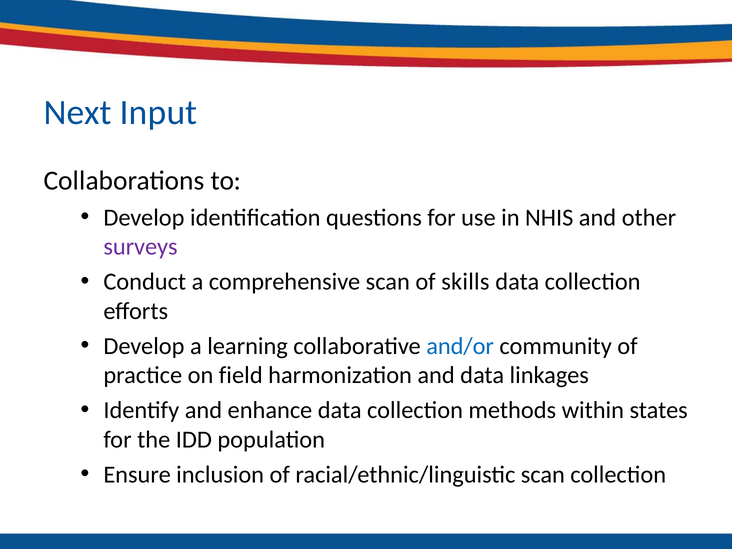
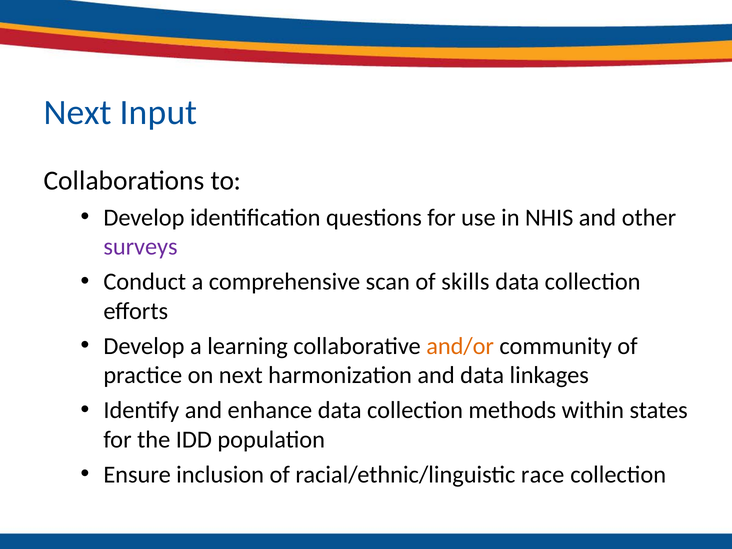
and/or colour: blue -> orange
on field: field -> next
racial/ethnic/linguistic scan: scan -> race
